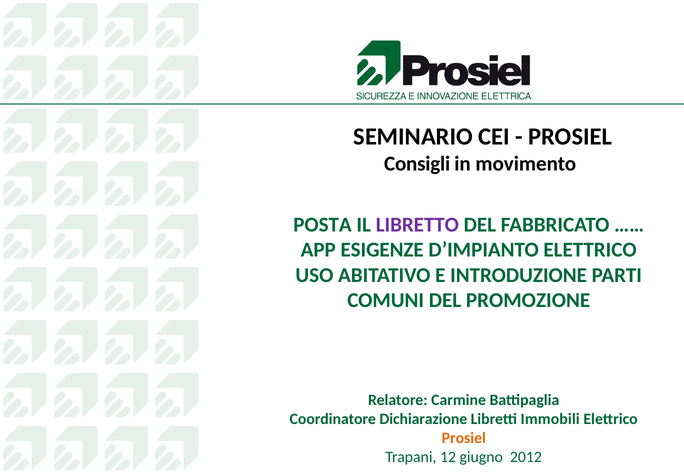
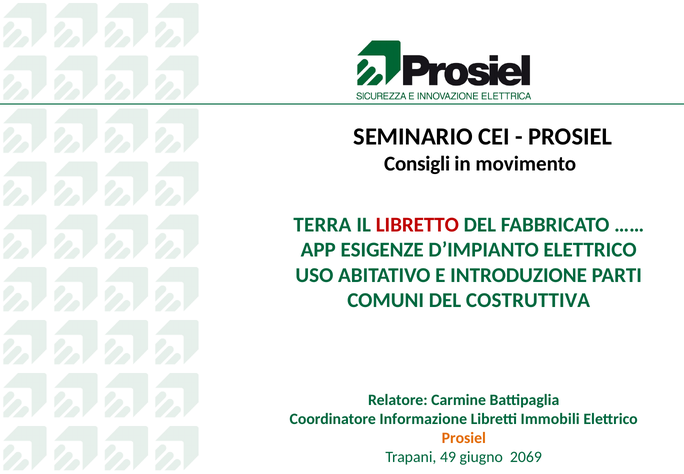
POSTA: POSTA -> TERRA
LIBRETTO colour: purple -> red
PROMOZIONE: PROMOZIONE -> COSTRUTTIVA
Dichiarazione: Dichiarazione -> Informazione
12: 12 -> 49
2012: 2012 -> 2069
